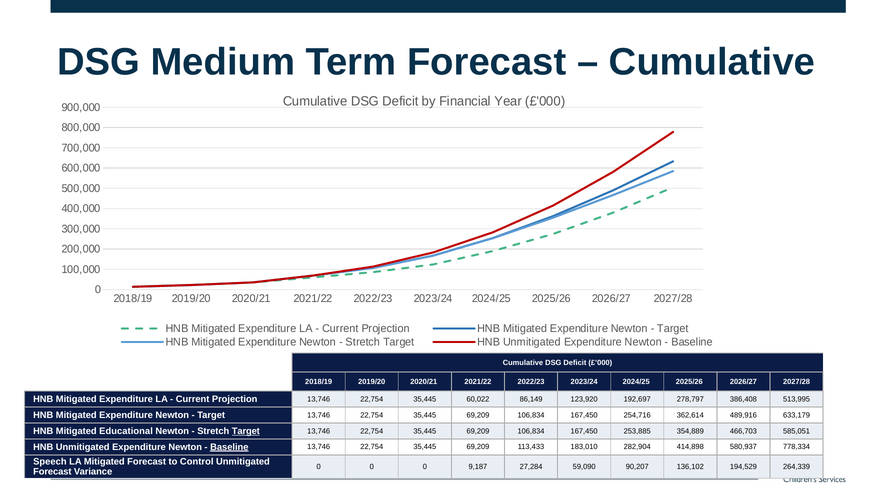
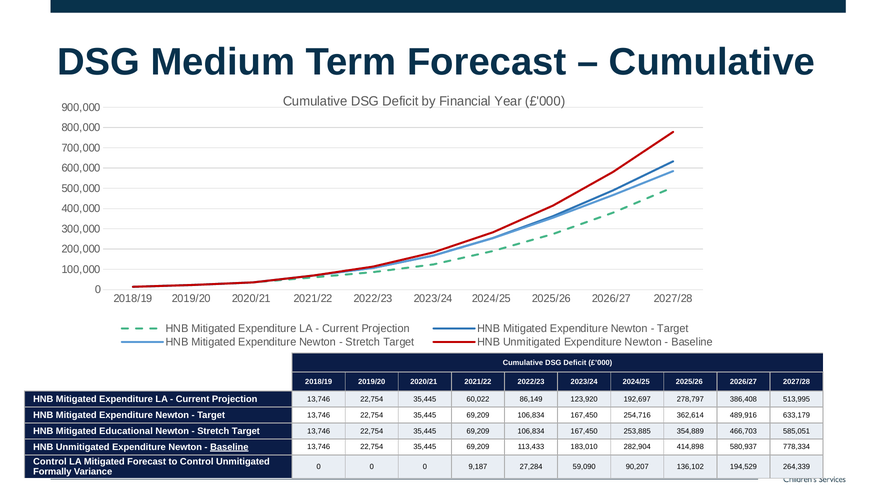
Target at (246, 431) underline: present -> none
Speech at (50, 461): Speech -> Control
Forecast at (52, 472): Forecast -> Formally
